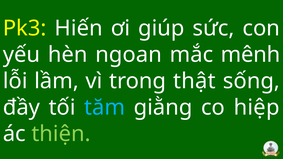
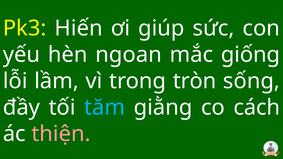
mênh: mênh -> giống
thật: thật -> tròn
hiệp: hiệp -> cách
thiện colour: light green -> pink
